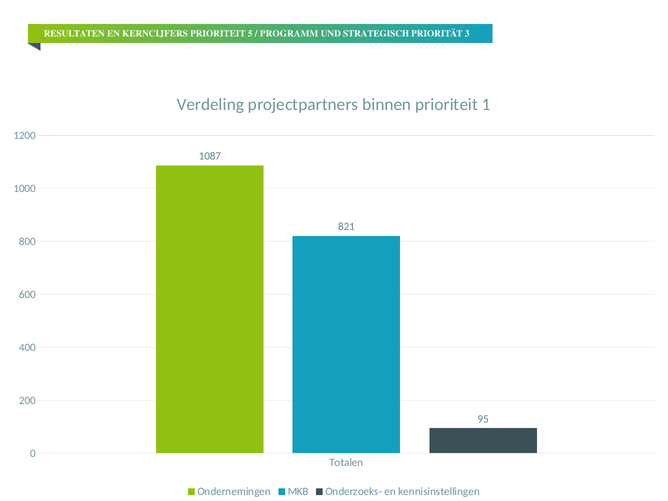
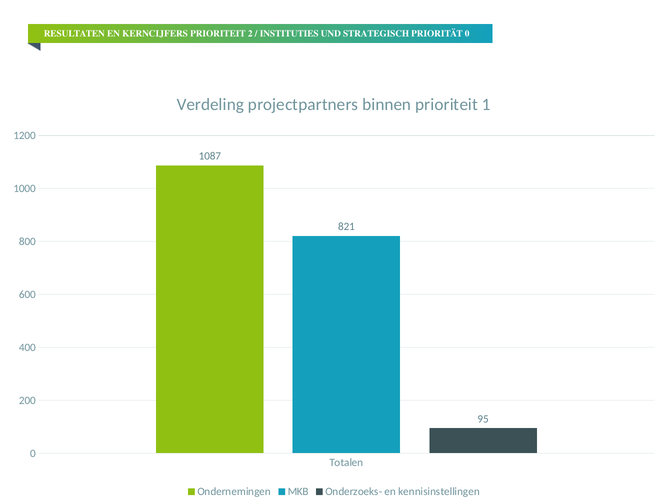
5: 5 -> 2
PROGRAMM: PROGRAMM -> INSTITUTIES
PRIORITÄT 3: 3 -> 0
